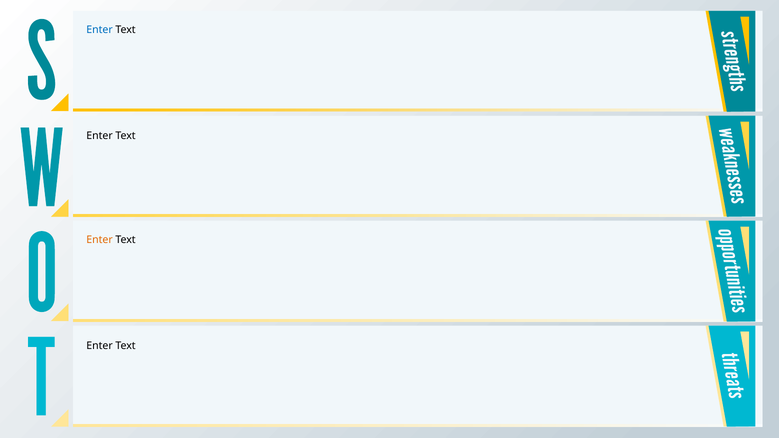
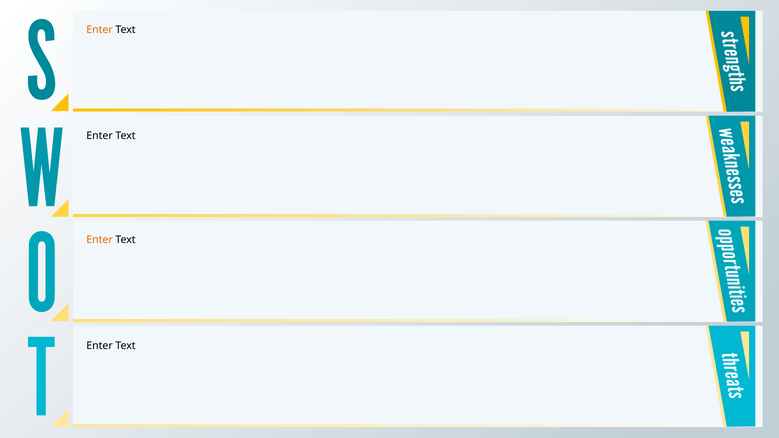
Enter at (100, 30) colour: blue -> orange
